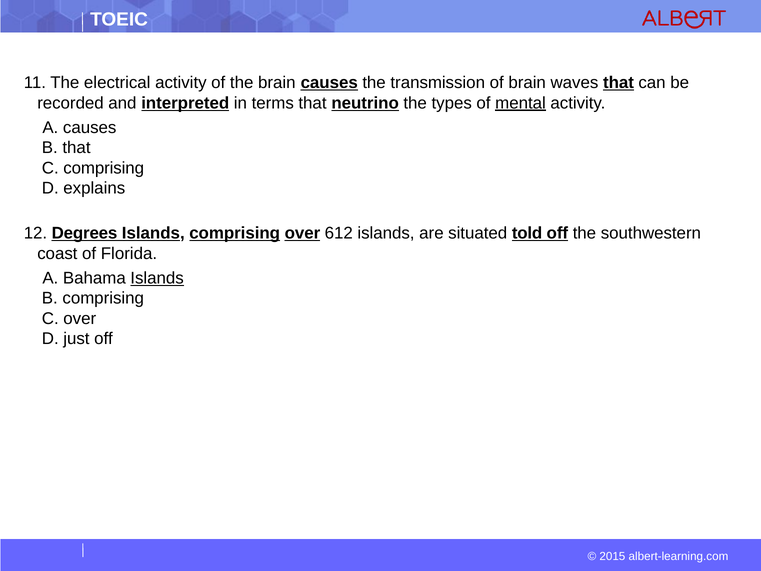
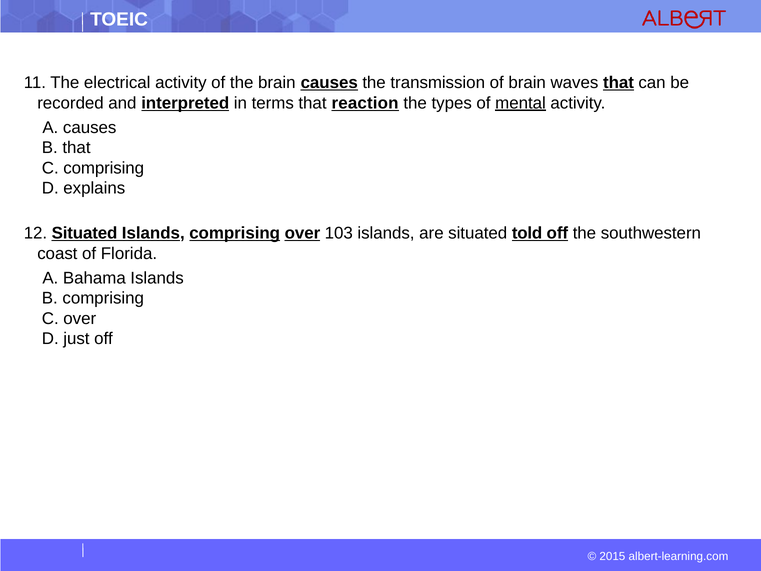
neutrino: neutrino -> reaction
12 Degrees: Degrees -> Situated
612: 612 -> 103
Islands at (157, 278) underline: present -> none
